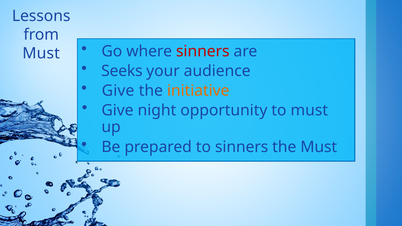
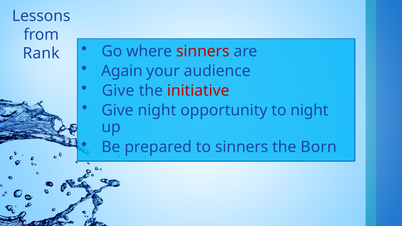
Must at (41, 54): Must -> Rank
Seeks: Seeks -> Again
initiative colour: orange -> red
to must: must -> night
the Must: Must -> Born
